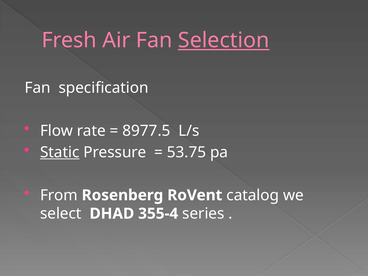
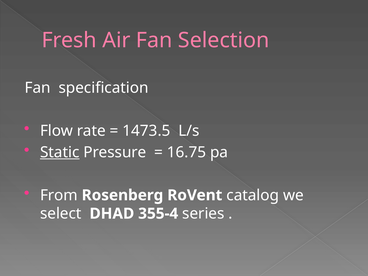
Selection underline: present -> none
8977.5: 8977.5 -> 1473.5
53.75: 53.75 -> 16.75
